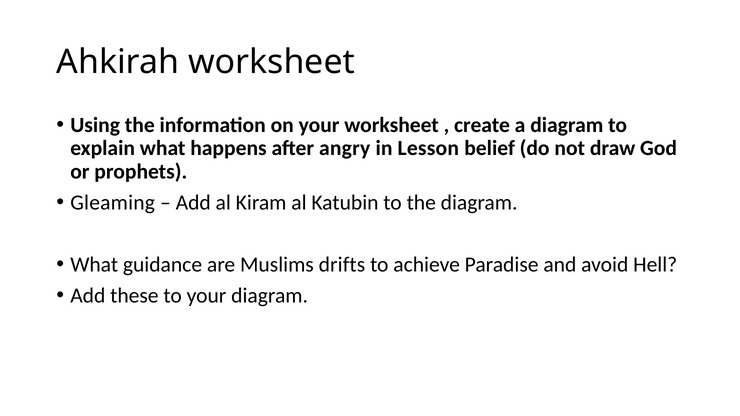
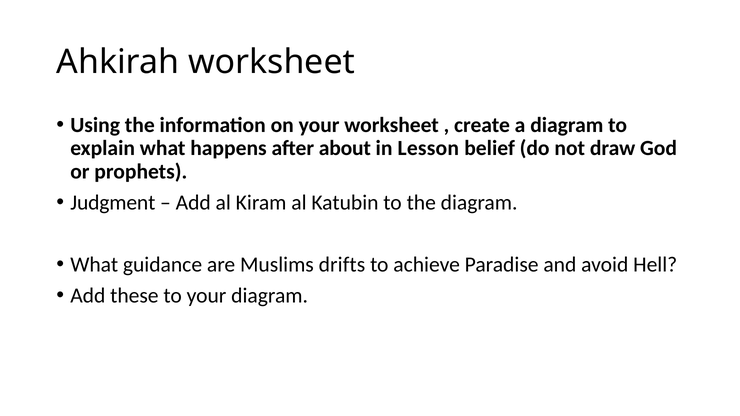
angry: angry -> about
Gleaming: Gleaming -> Judgment
